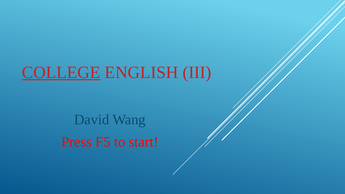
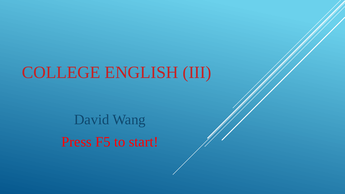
COLLEGE underline: present -> none
